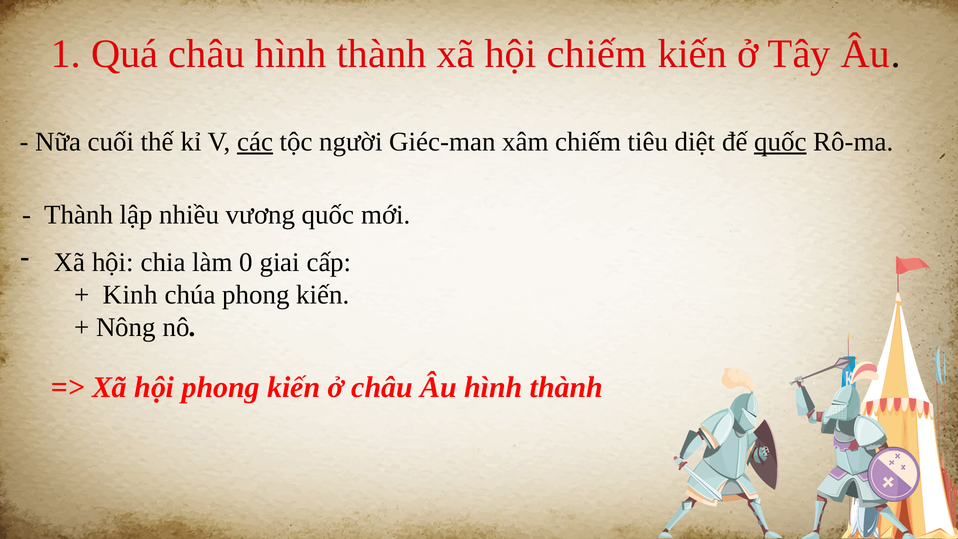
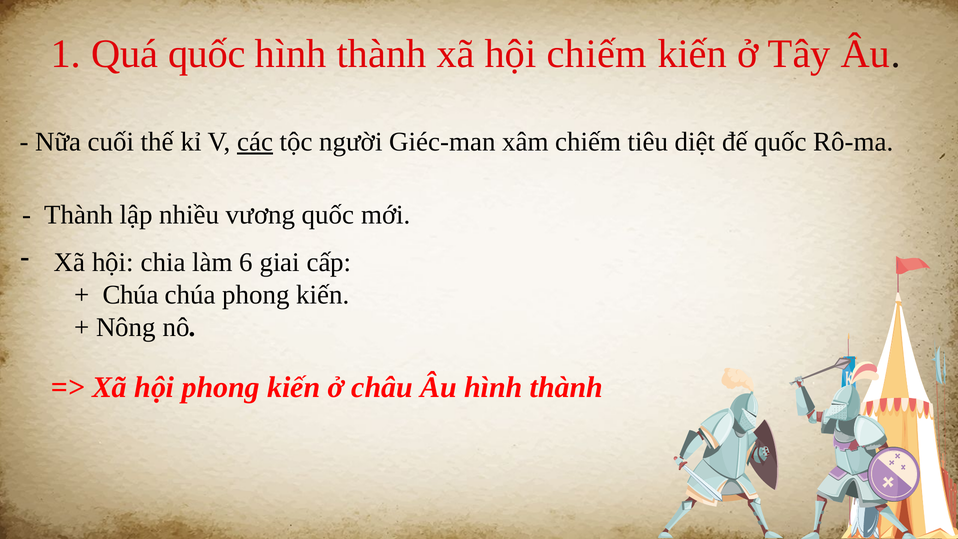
Quá châu: châu -> quốc
quốc at (780, 142) underline: present -> none
0: 0 -> 6
Kinh at (130, 295): Kinh -> Chúa
